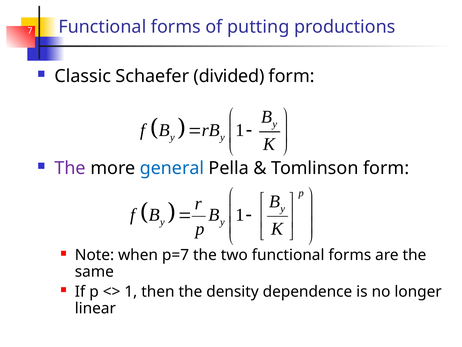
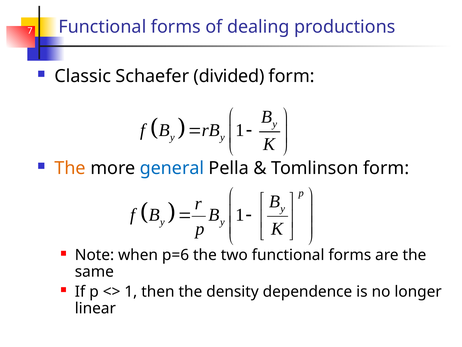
putting: putting -> dealing
The at (70, 168) colour: purple -> orange
p=7: p=7 -> p=6
